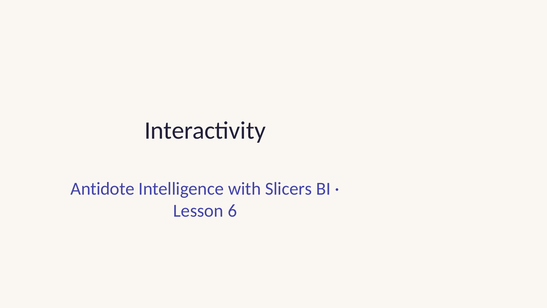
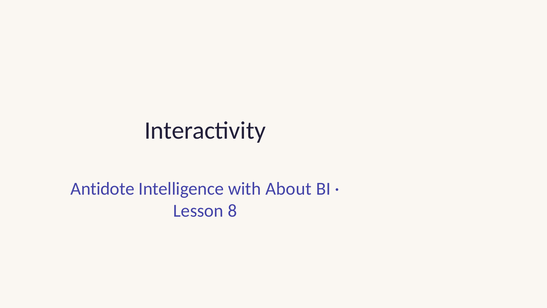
Slicers: Slicers -> About
6: 6 -> 8
